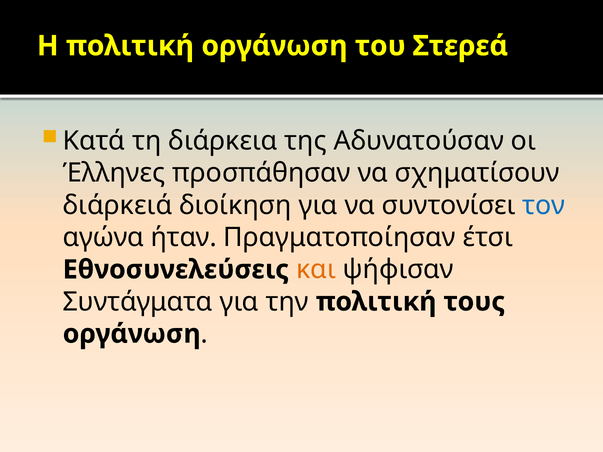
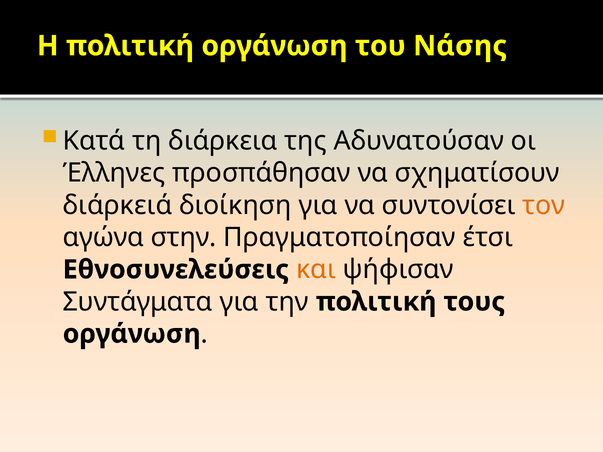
Στερεά: Στερεά -> Νάσης
τον colour: blue -> orange
ήταν: ήταν -> στην
